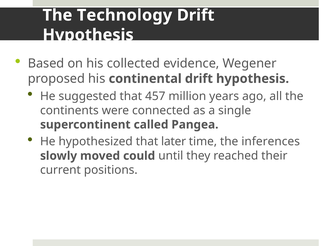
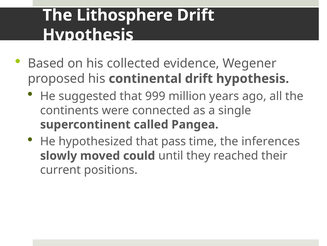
Technology: Technology -> Lithosphere
457: 457 -> 999
later: later -> pass
